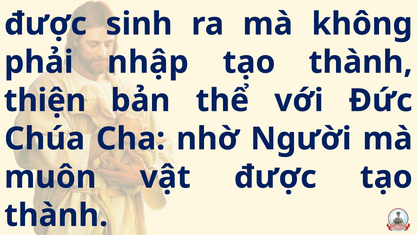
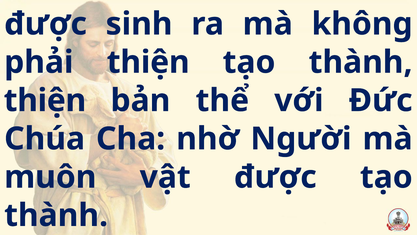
phải nhập: nhập -> thiện
